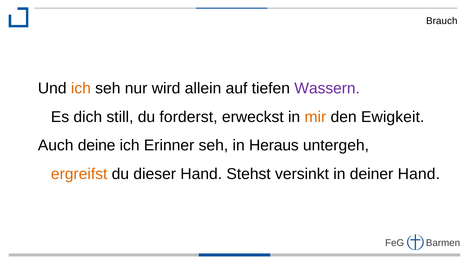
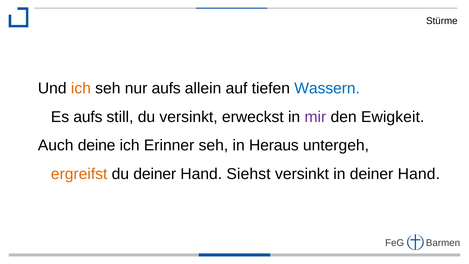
Brauch: Brauch -> Stürme
nur wird: wird -> aufs
Wassern colour: purple -> blue
Es dich: dich -> aufs
du forderst: forderst -> versinkt
mir colour: orange -> purple
du dieser: dieser -> deiner
Stehst: Stehst -> Siehst
